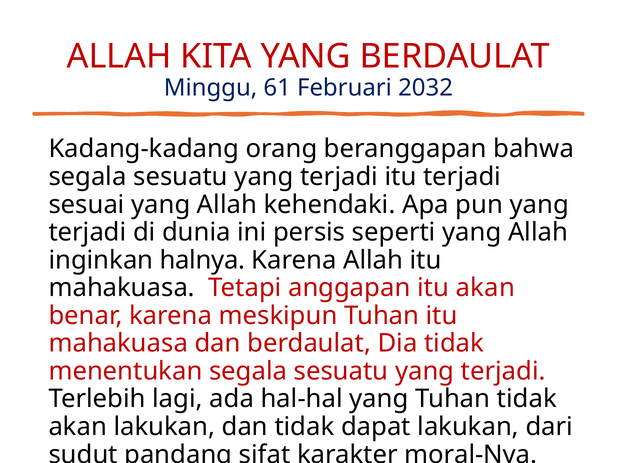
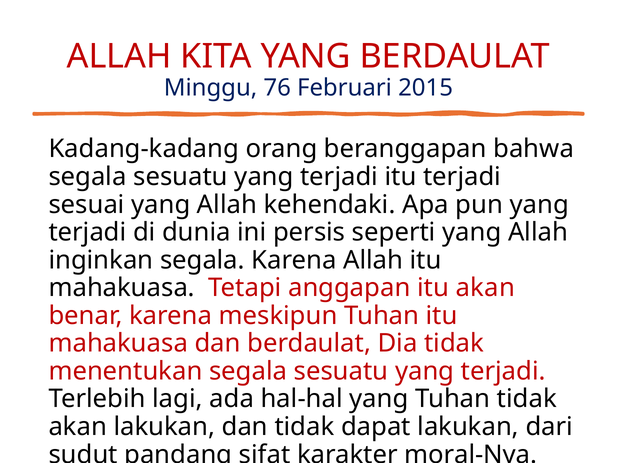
61: 61 -> 76
2032: 2032 -> 2015
inginkan halnya: halnya -> segala
